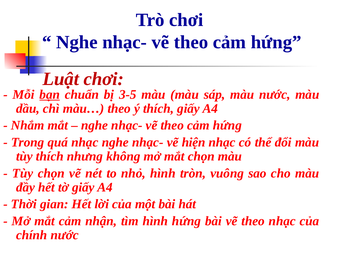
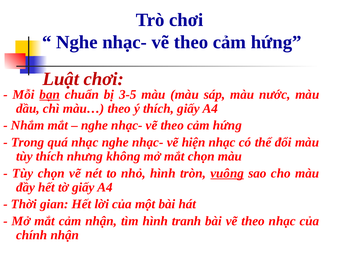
vuông underline: none -> present
hình hứng: hứng -> tranh
chính nước: nước -> nhận
